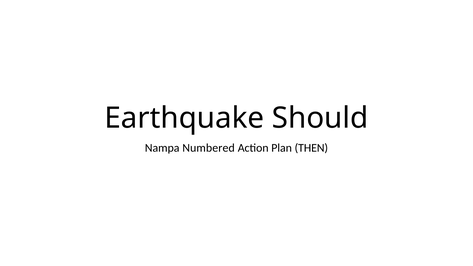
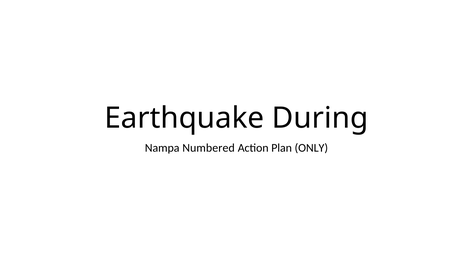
Should: Should -> During
THEN: THEN -> ONLY
